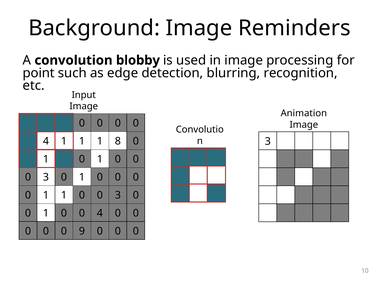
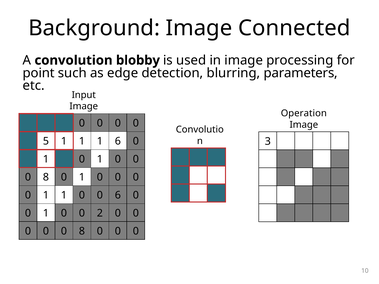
Reminders: Reminders -> Connected
recognition: recognition -> parameters
Animation: Animation -> Operation
4 at (46, 141): 4 -> 5
1 8: 8 -> 6
3 at (46, 177): 3 -> 8
1 0 0 3: 3 -> 6
1 0 0 4: 4 -> 2
9 at (82, 231): 9 -> 8
